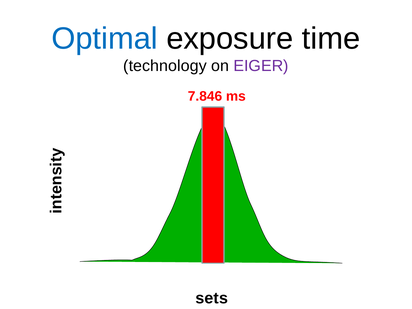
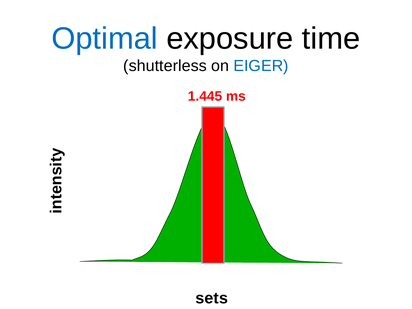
technology: technology -> shutterless
EIGER colour: purple -> blue
7.846: 7.846 -> 1.445
